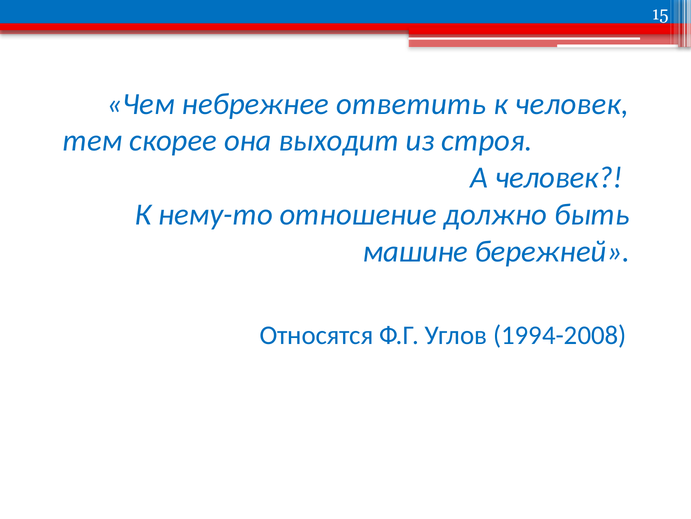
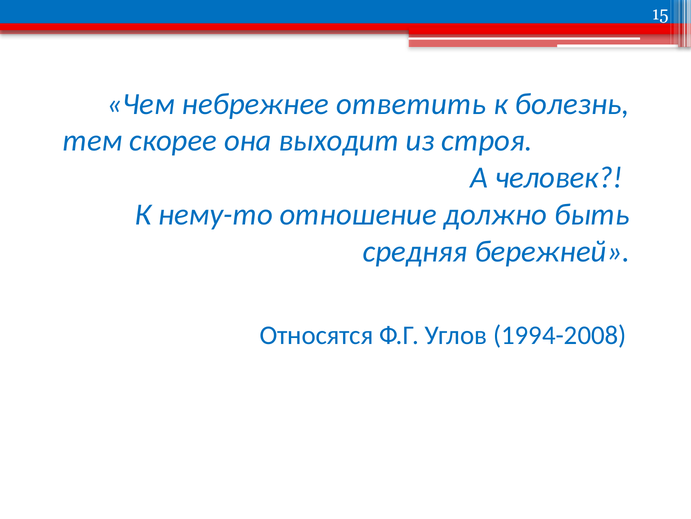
к человек: человек -> болезнь
машине: машине -> средняя
